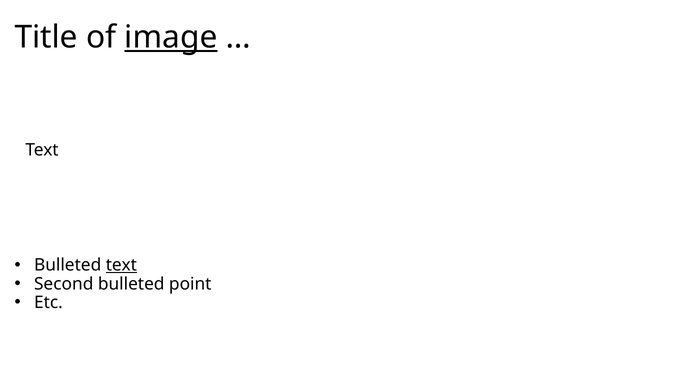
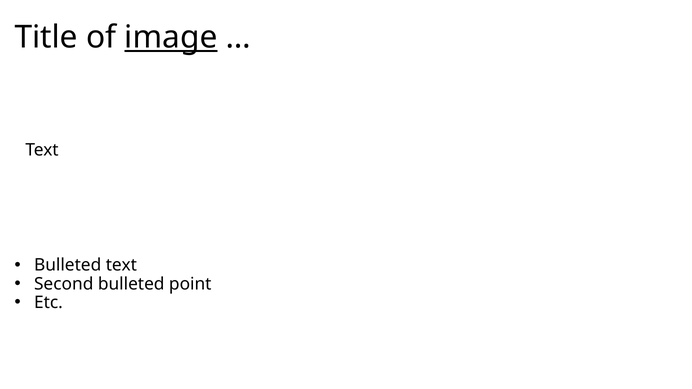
text at (121, 265) underline: present -> none
